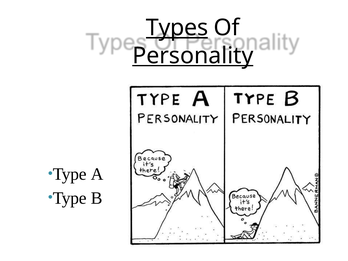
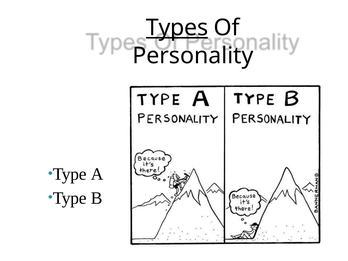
Personality underline: present -> none
